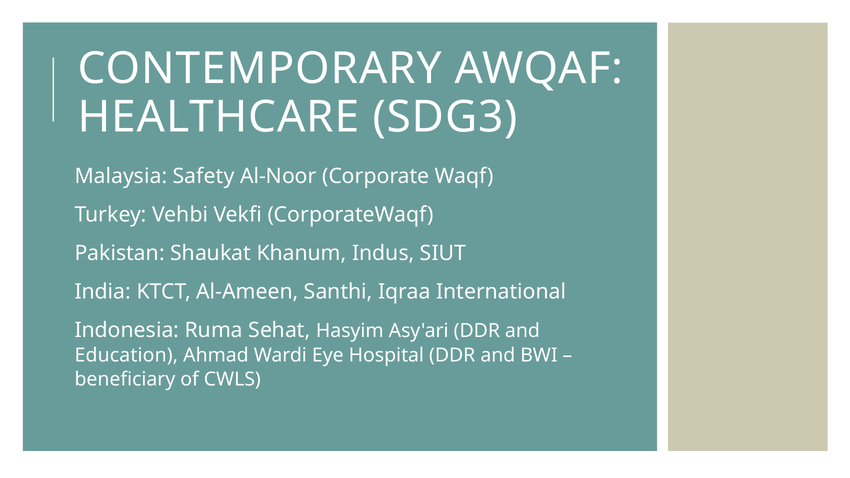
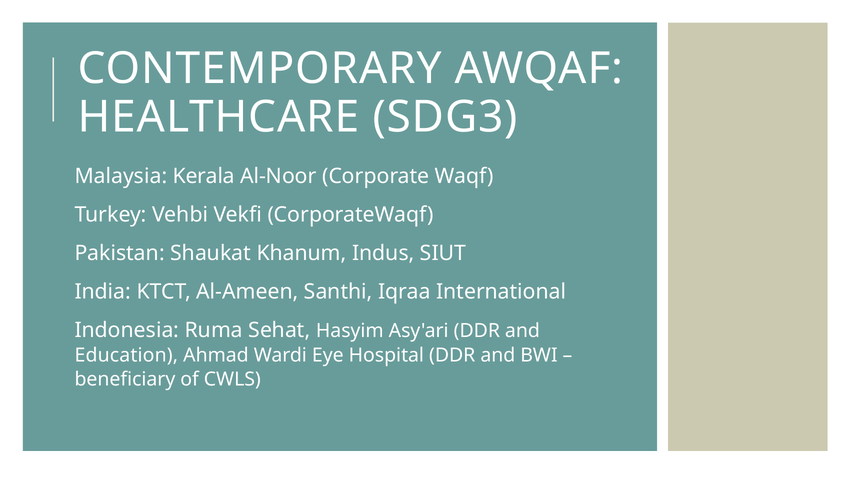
Safety: Safety -> Kerala
